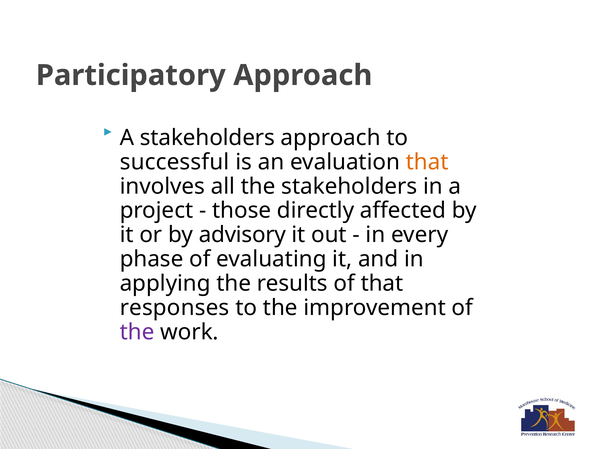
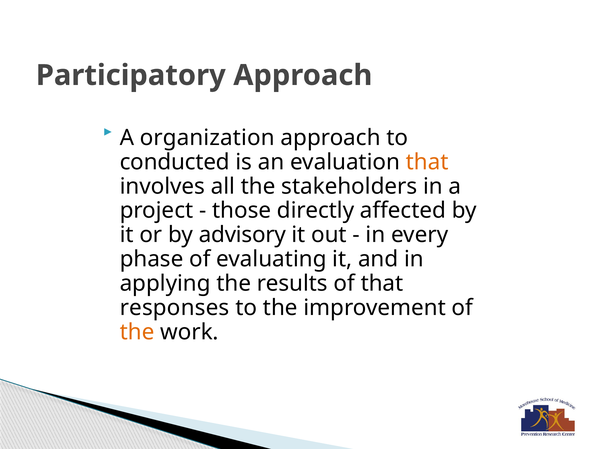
A stakeholders: stakeholders -> organization
successful: successful -> conducted
the at (137, 332) colour: purple -> orange
